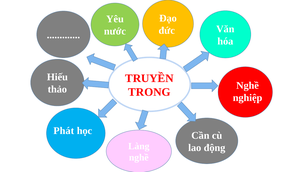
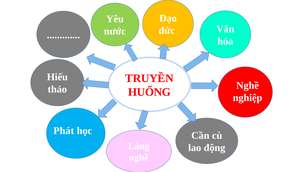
TRONG: TRONG -> HUỐNG
